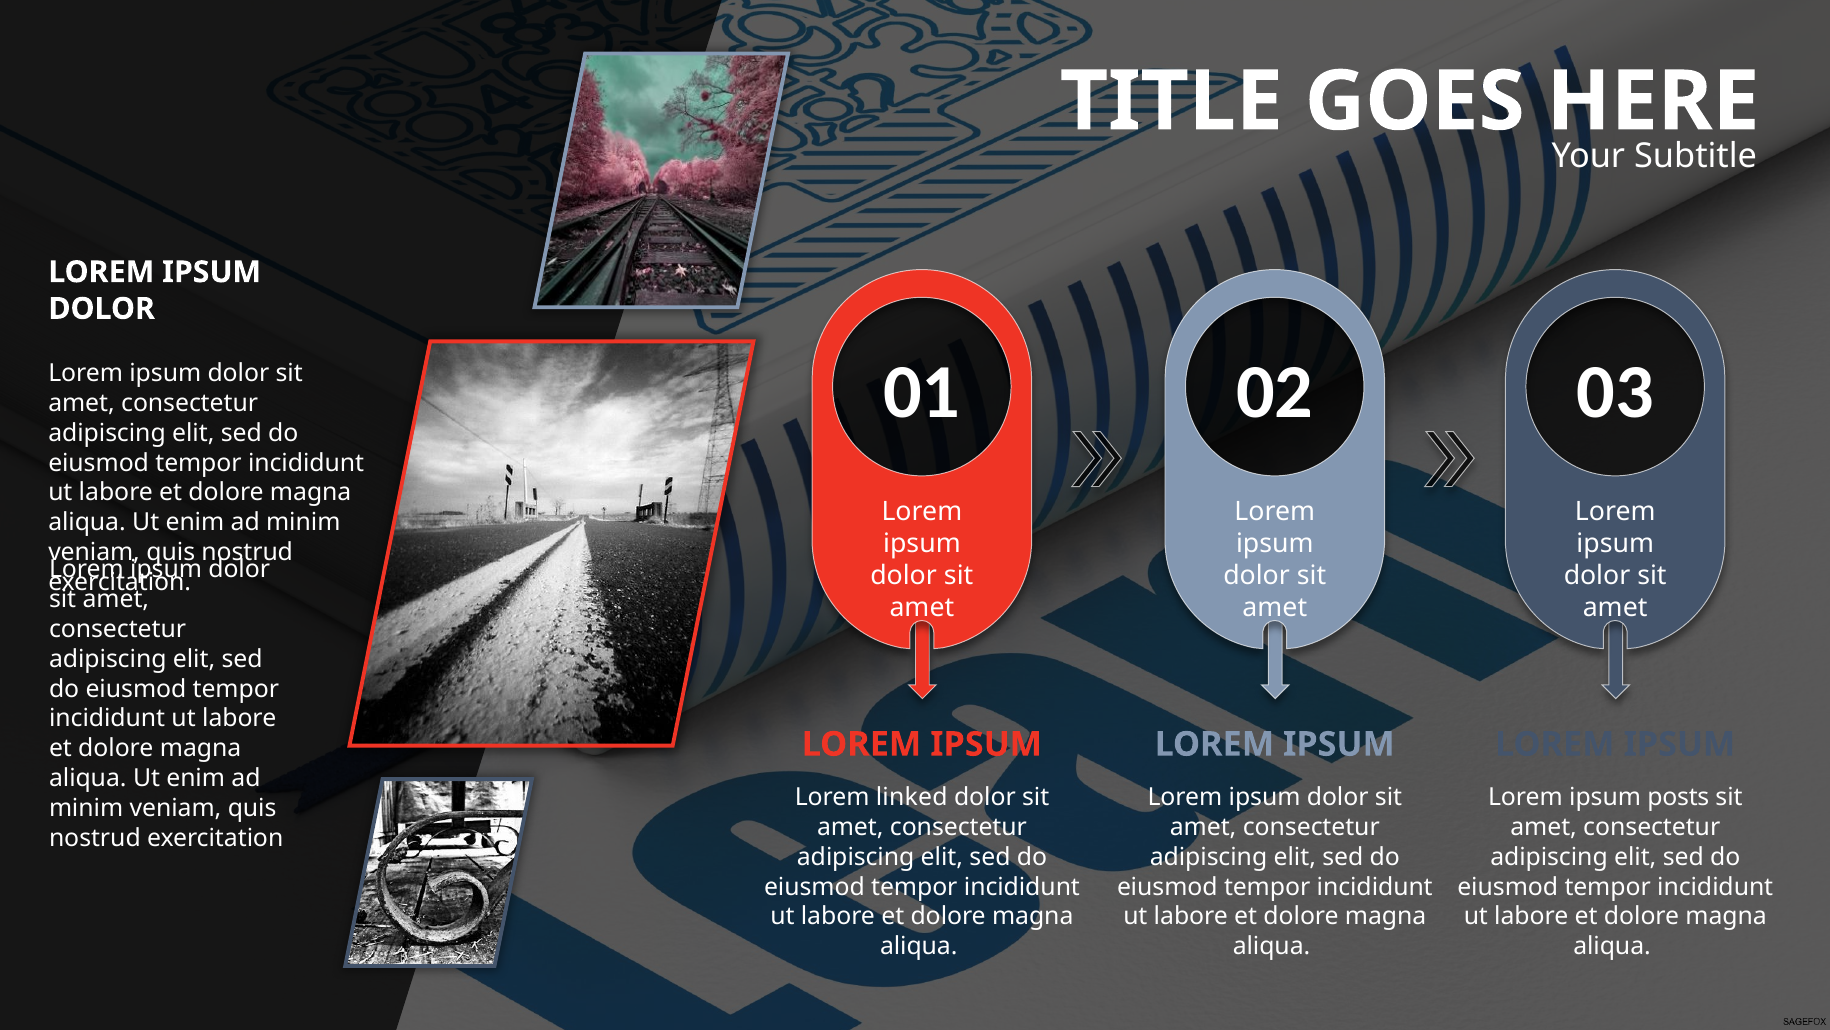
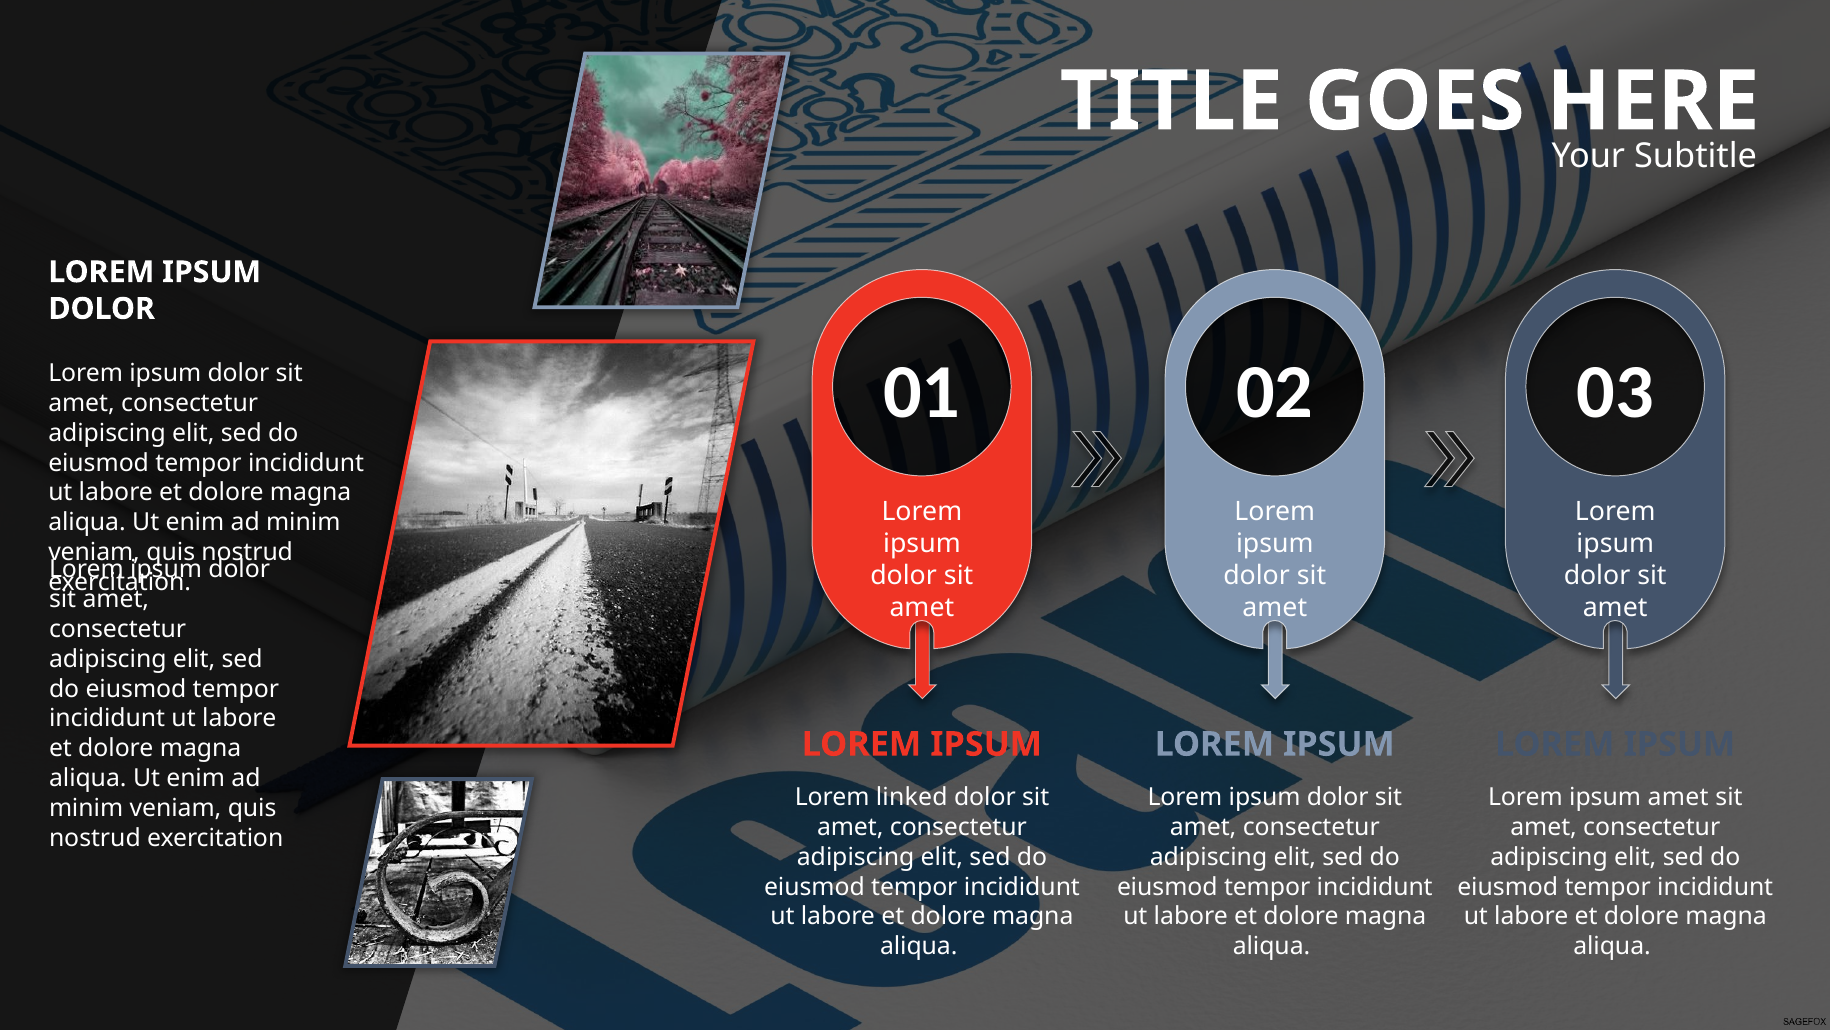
ipsum posts: posts -> amet
